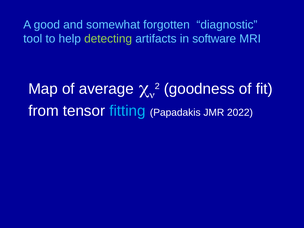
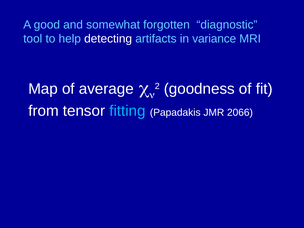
detecting colour: light green -> white
software: software -> variance
2022: 2022 -> 2066
